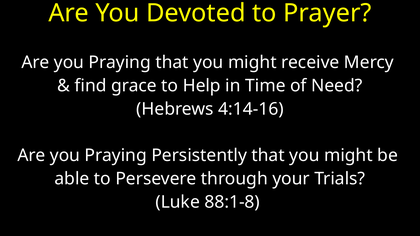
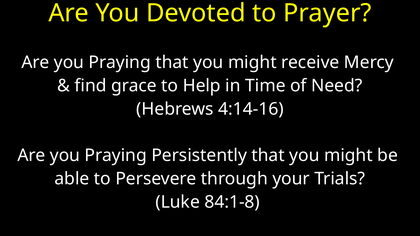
88:1-8: 88:1-8 -> 84:1-8
